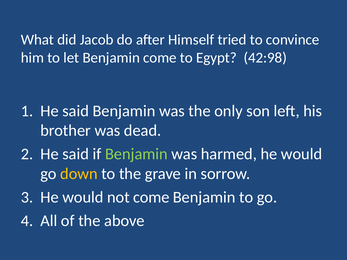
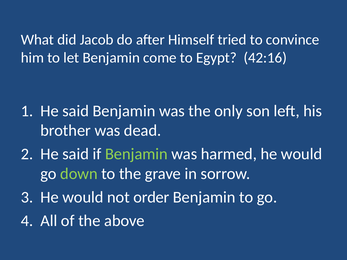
42:98: 42:98 -> 42:16
down colour: yellow -> light green
not come: come -> order
